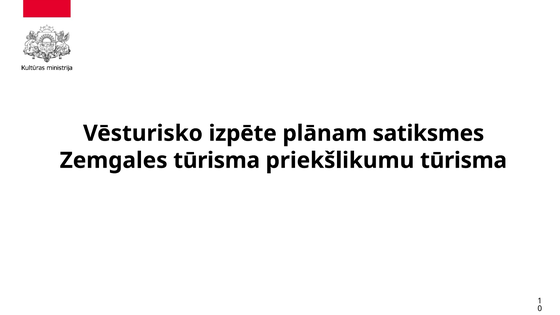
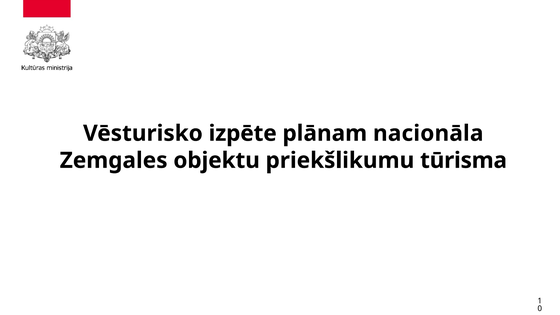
satiksmes: satiksmes -> nacionāla
Zemgales tūrisma: tūrisma -> objektu
